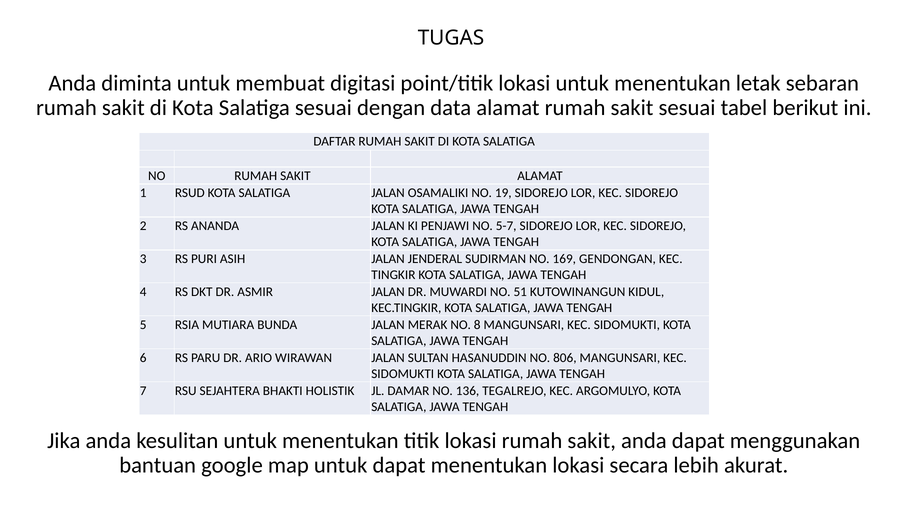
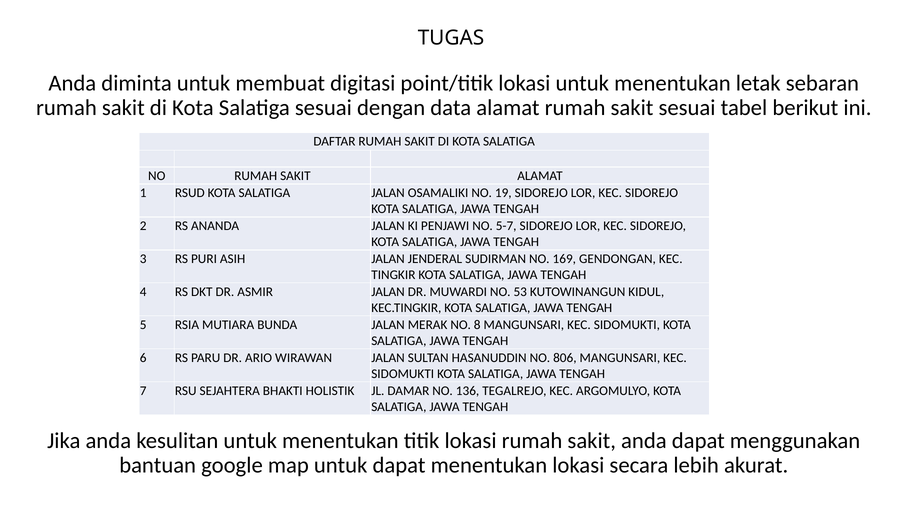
51: 51 -> 53
